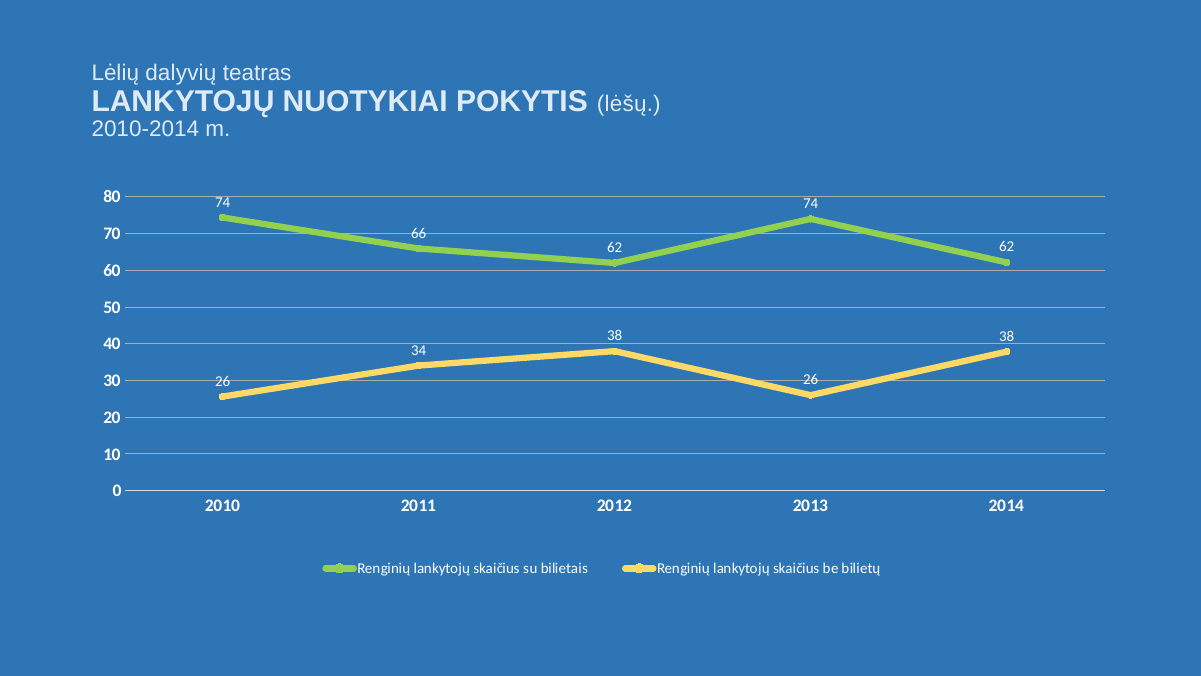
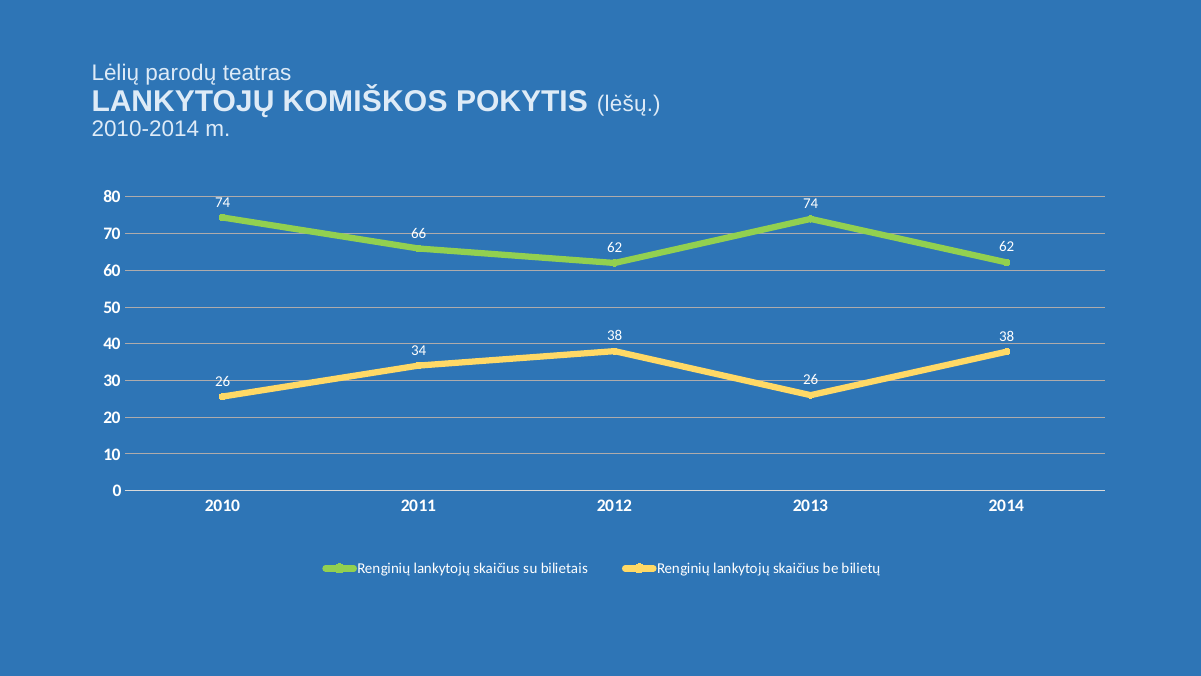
dalyvių: dalyvių -> parodų
NUOTYKIAI: NUOTYKIAI -> KOMIŠKOS
